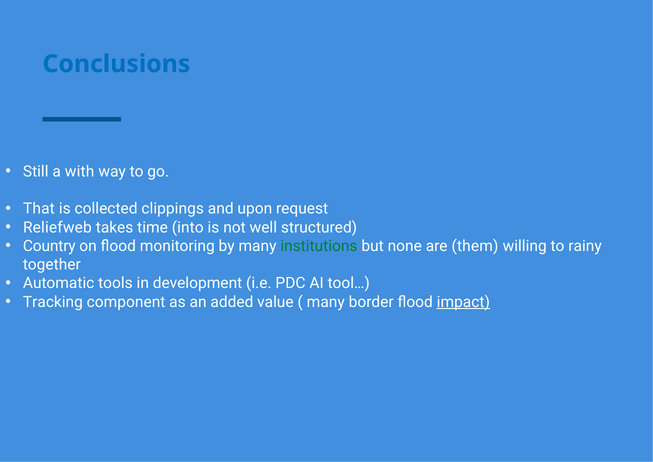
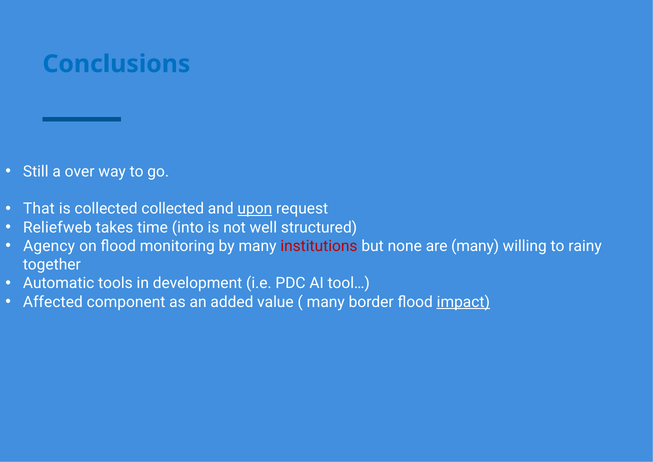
with: with -> over
collected clippings: clippings -> collected
upon underline: none -> present
Country: Country -> Agency
institutions colour: green -> red
are them: them -> many
Tracking: Tracking -> Affected
